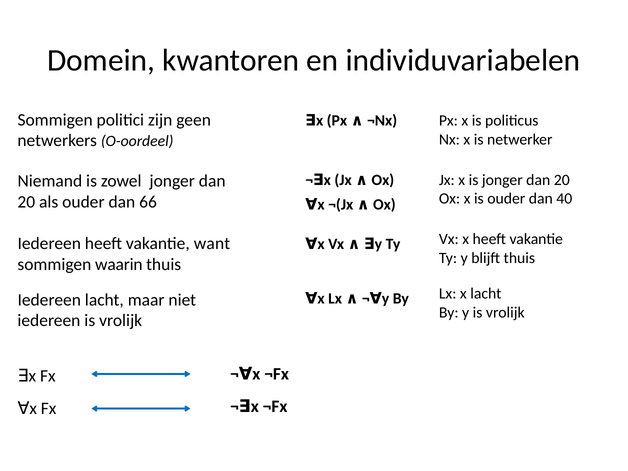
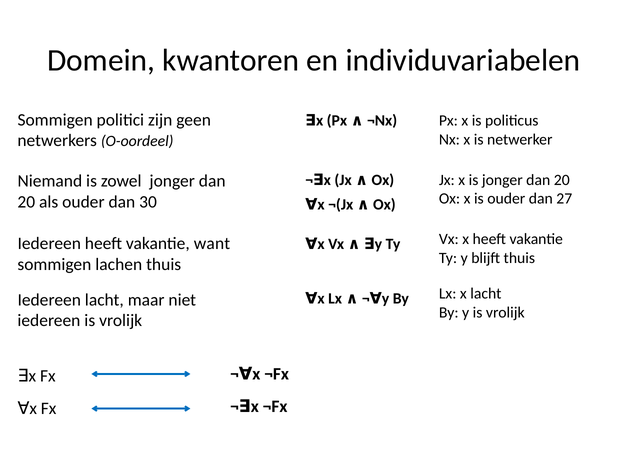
40: 40 -> 27
66: 66 -> 30
waarin: waarin -> lachen
